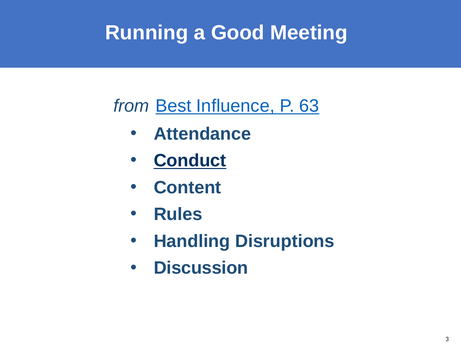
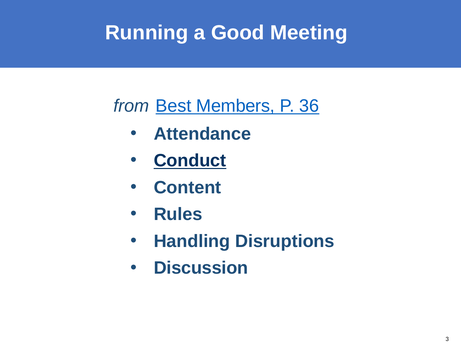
Influence: Influence -> Members
63: 63 -> 36
